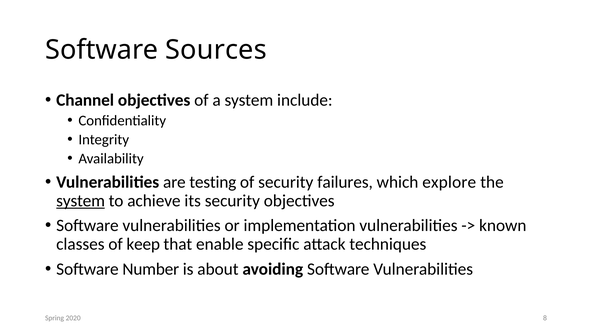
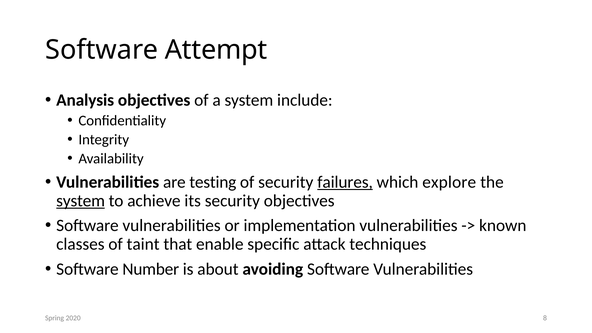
Sources: Sources -> Attempt
Channel: Channel -> Analysis
failures underline: none -> present
keep: keep -> taint
